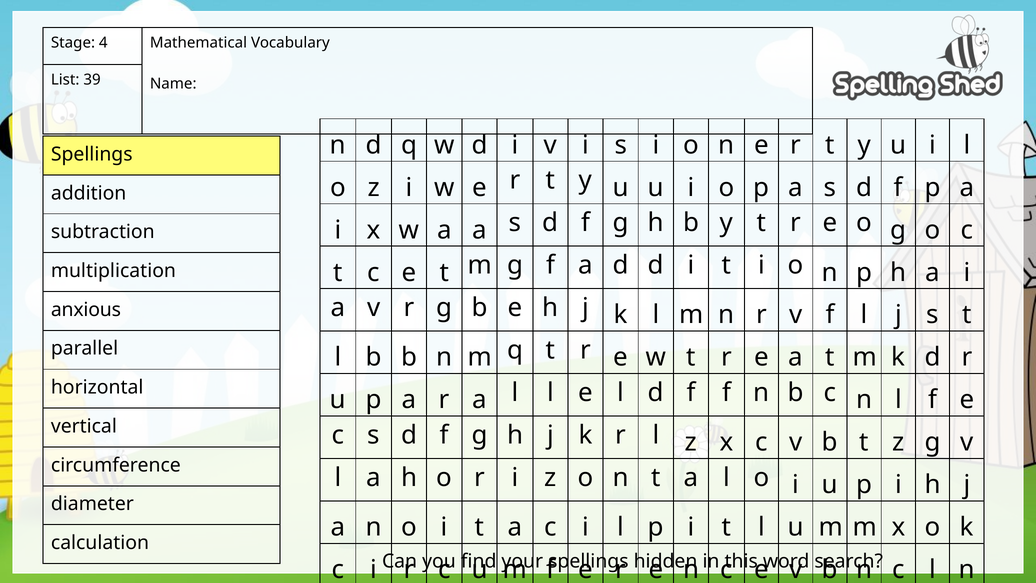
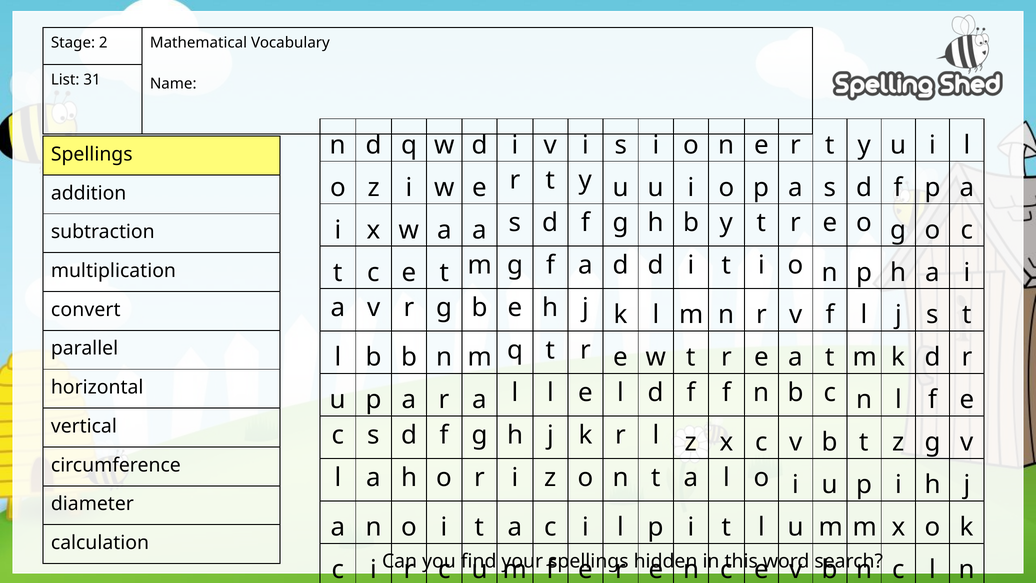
4: 4 -> 2
39: 39 -> 31
anxious: anxious -> convert
